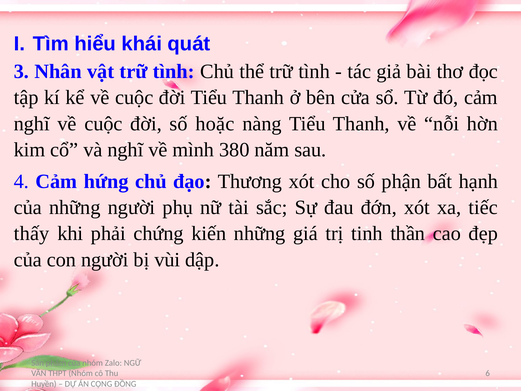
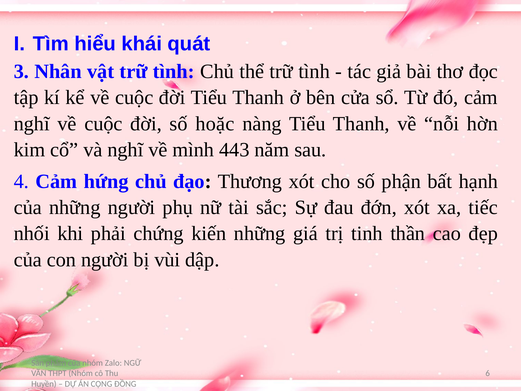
380: 380 -> 443
thấy: thấy -> nhối
